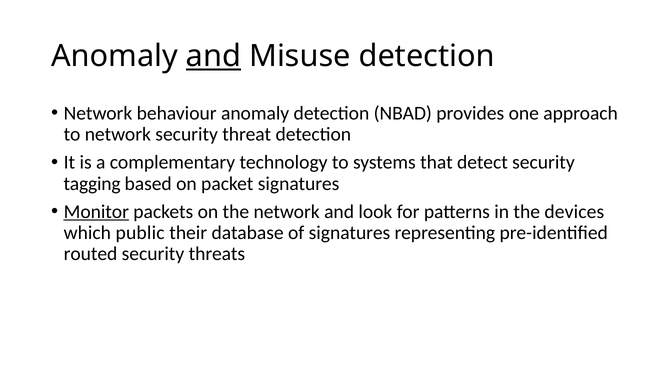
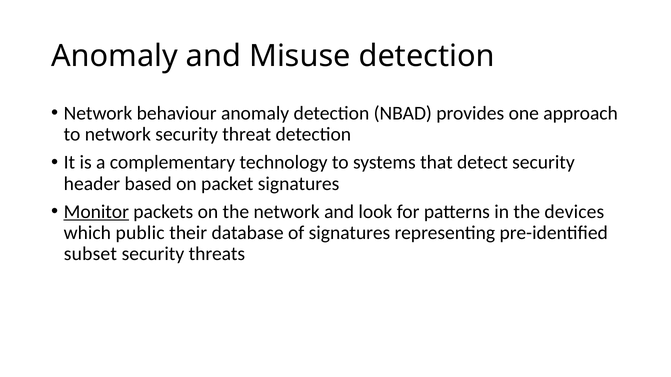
and at (214, 56) underline: present -> none
tagging: tagging -> header
routed: routed -> subset
